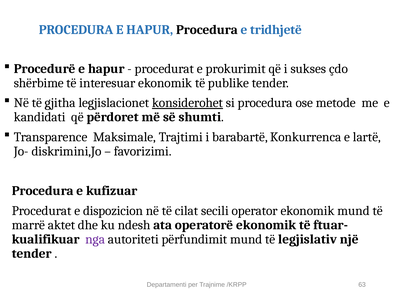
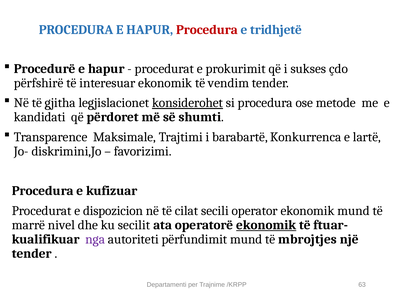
Procedura at (207, 30) colour: black -> red
shërbime: shërbime -> përfshirë
publike: publike -> vendim
aktet: aktet -> nivel
ndesh: ndesh -> secilit
ekonomik at (266, 225) underline: none -> present
legjislativ: legjislativ -> mbrojtjes
